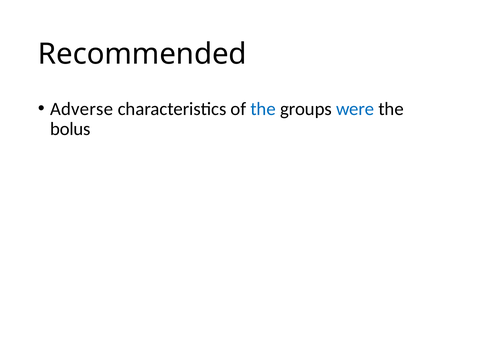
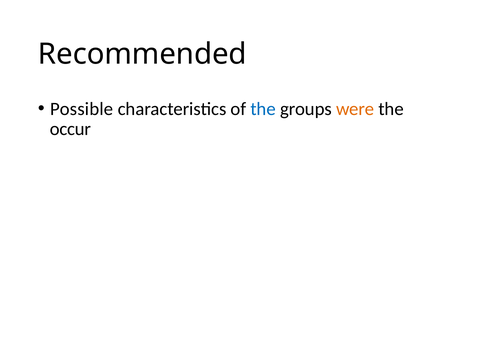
Adverse: Adverse -> Possible
were colour: blue -> orange
bolus: bolus -> occur
